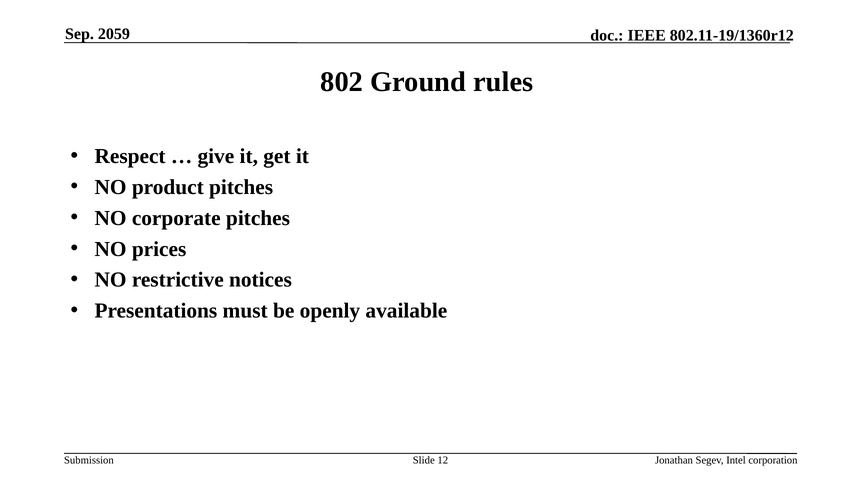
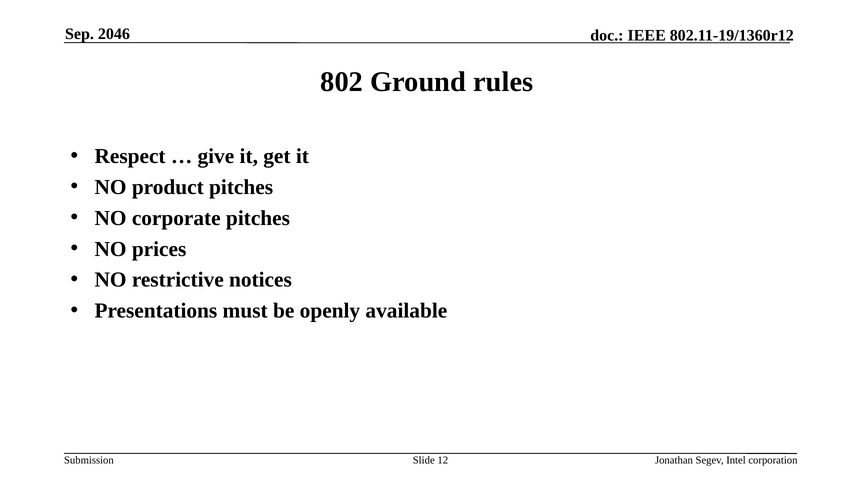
2059: 2059 -> 2046
